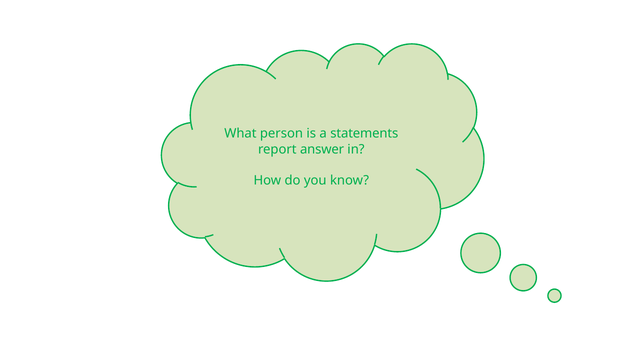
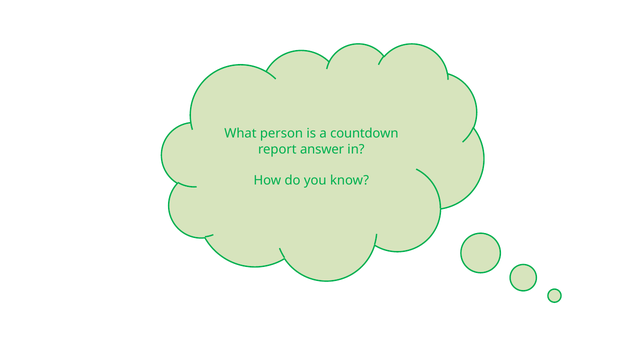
statements: statements -> countdown
